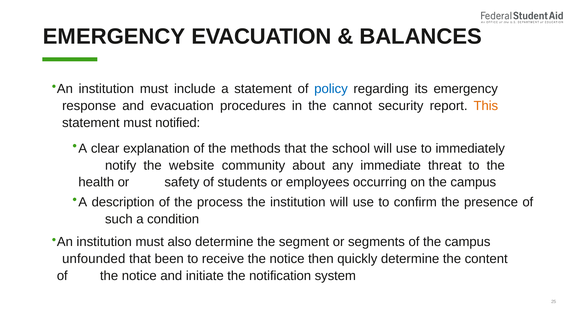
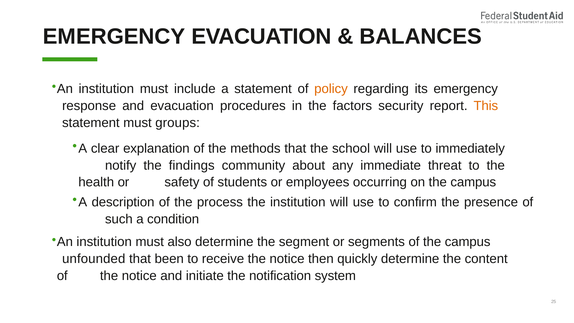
policy colour: blue -> orange
cannot: cannot -> factors
notified: notified -> groups
website: website -> findings
